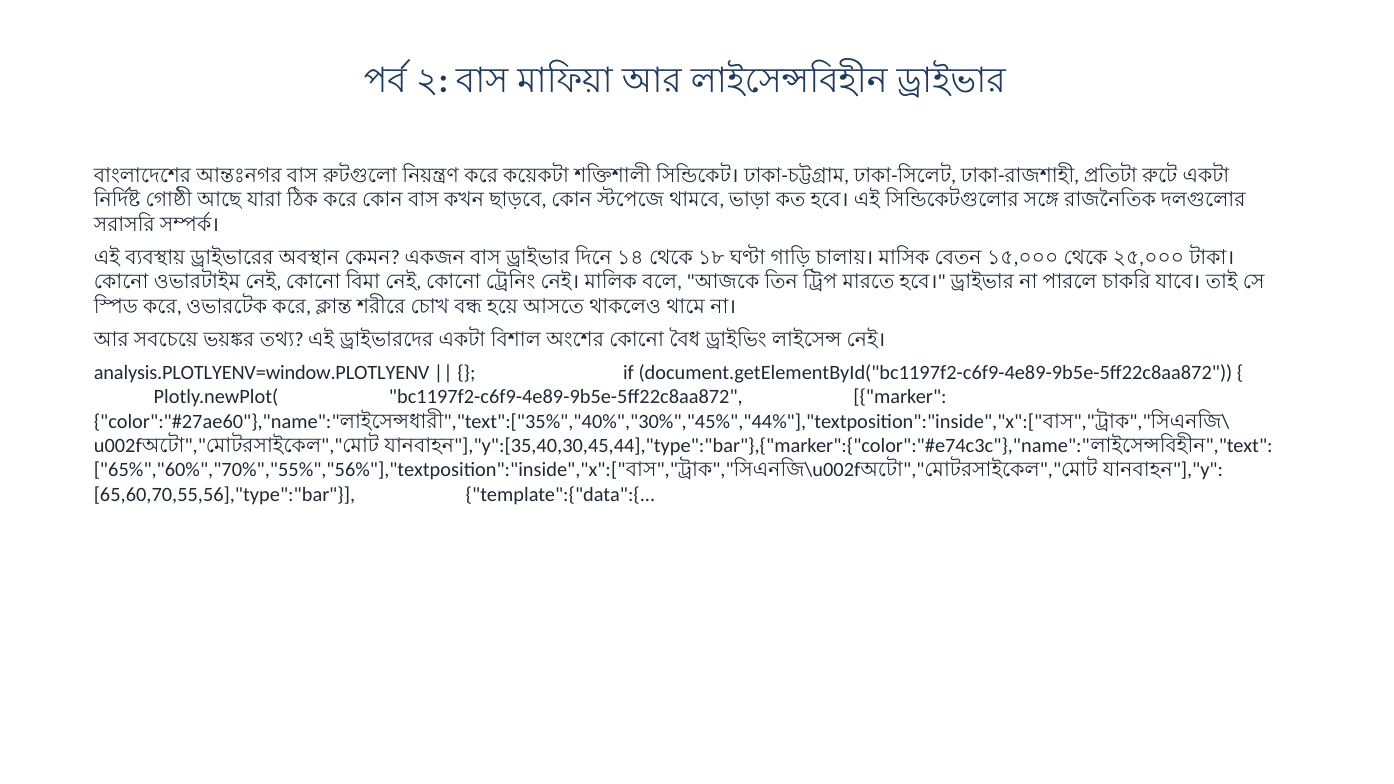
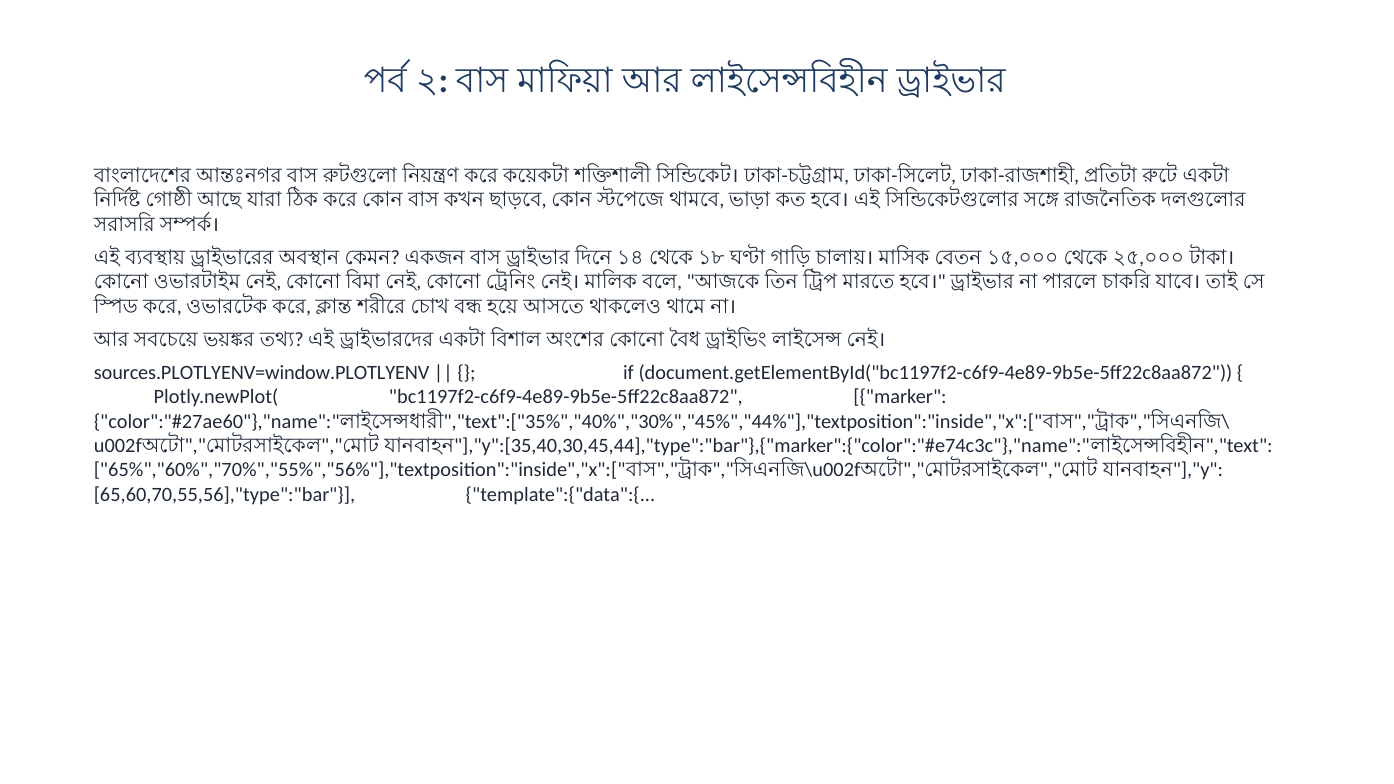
analysis.PLOTLYENV=window.PLOTLYENV: analysis.PLOTLYENV=window.PLOTLYENV -> sources.PLOTLYENV=window.PLOTLYENV
